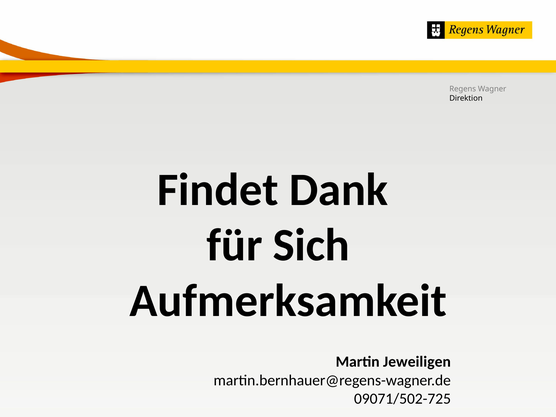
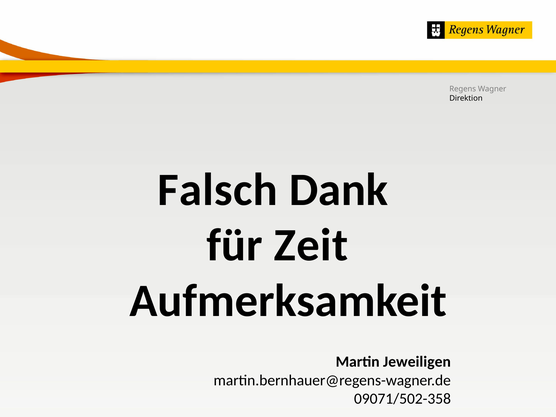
Findet: Findet -> Falsch
Sich: Sich -> Zeit
09071/502-725: 09071/502-725 -> 09071/502-358
